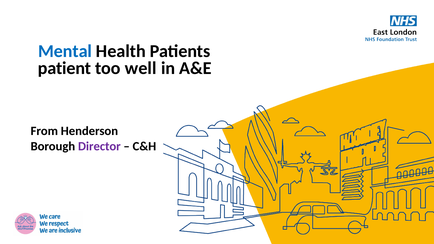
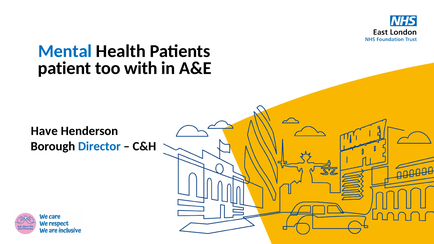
well: well -> with
From: From -> Have
Director colour: purple -> blue
